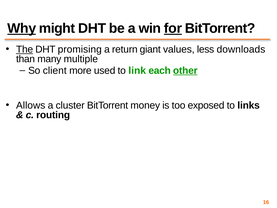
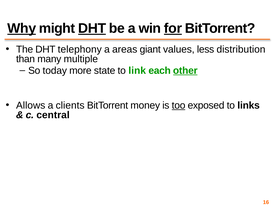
DHT at (92, 28) underline: none -> present
The underline: present -> none
promising: promising -> telephony
return: return -> areas
downloads: downloads -> distribution
client: client -> today
used: used -> state
cluster: cluster -> clients
too underline: none -> present
routing: routing -> central
